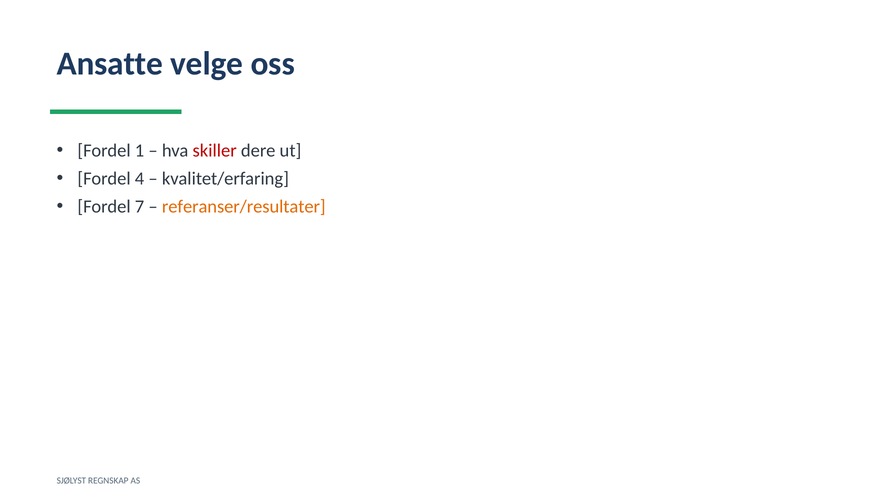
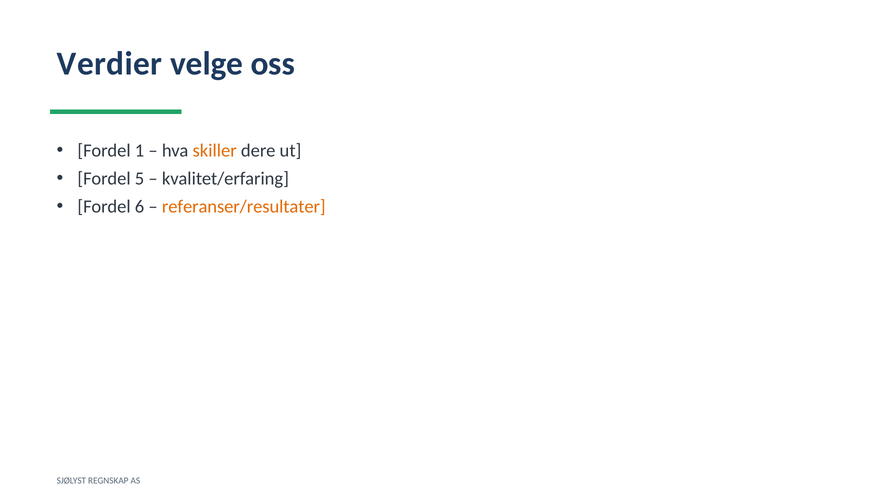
Ansatte: Ansatte -> Verdier
skiller colour: red -> orange
4: 4 -> 5
7: 7 -> 6
